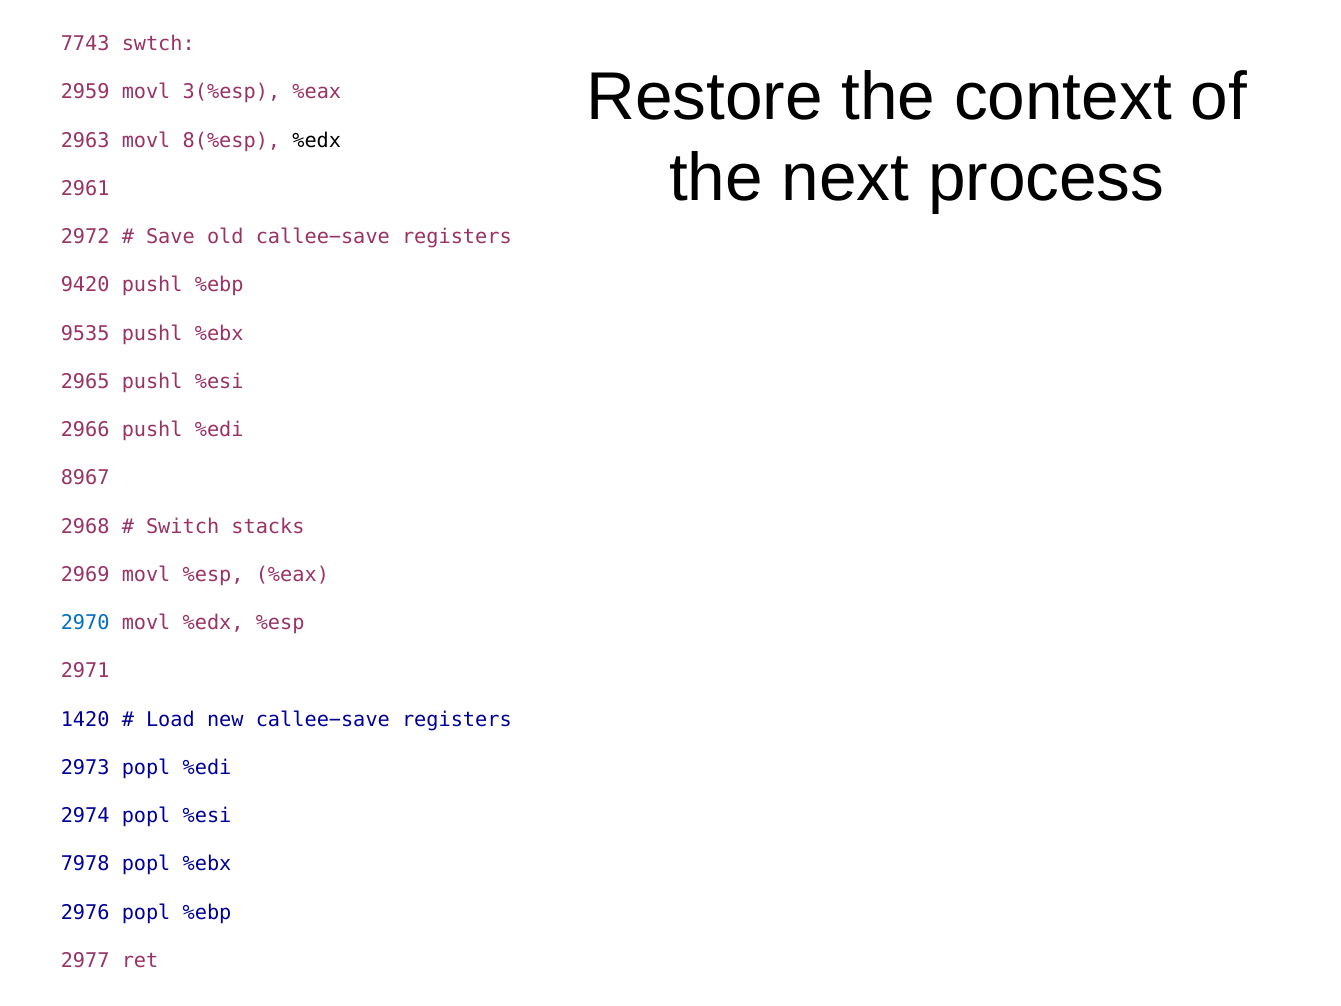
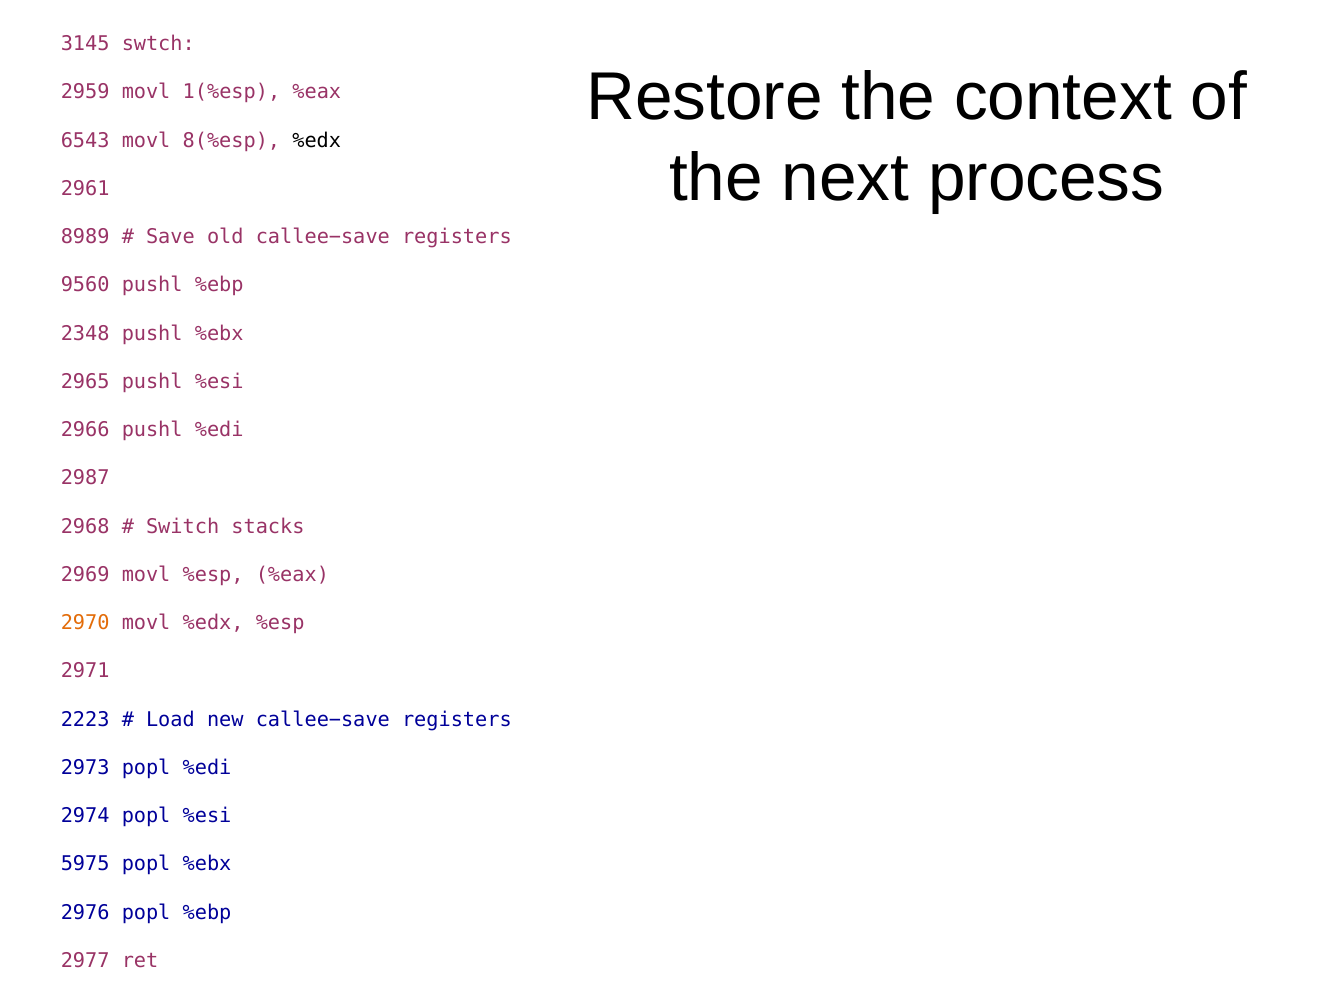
7743: 7743 -> 3145
3(%esp: 3(%esp -> 1(%esp
2963: 2963 -> 6543
2972: 2972 -> 8989
9420: 9420 -> 9560
9535: 9535 -> 2348
8967: 8967 -> 2987
2970 colour: blue -> orange
1420: 1420 -> 2223
7978: 7978 -> 5975
